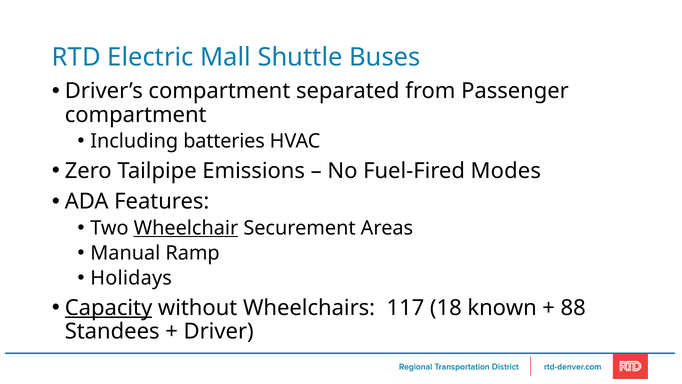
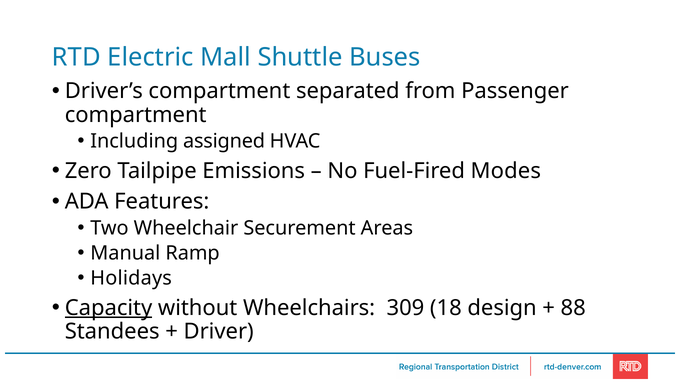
batteries: batteries -> assigned
Wheelchair underline: present -> none
117: 117 -> 309
known: known -> design
